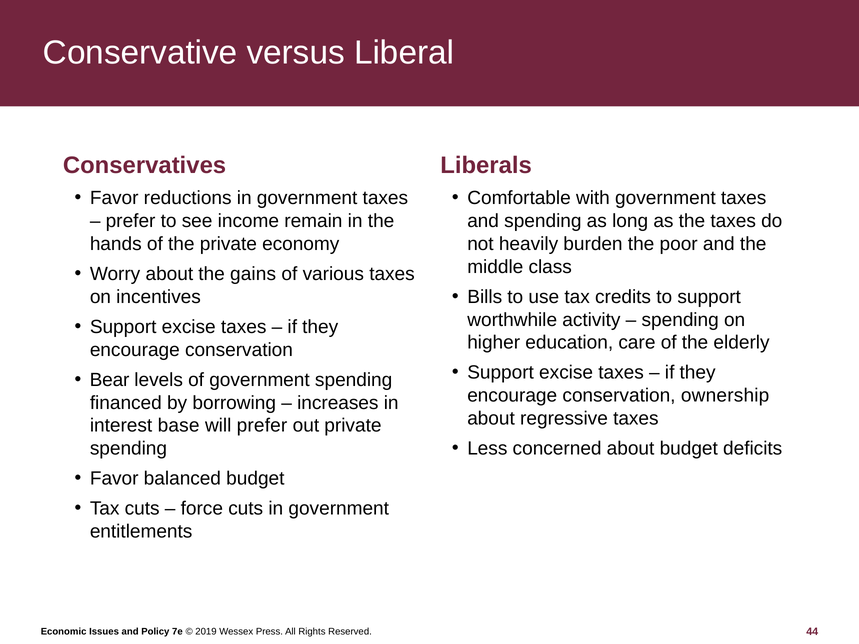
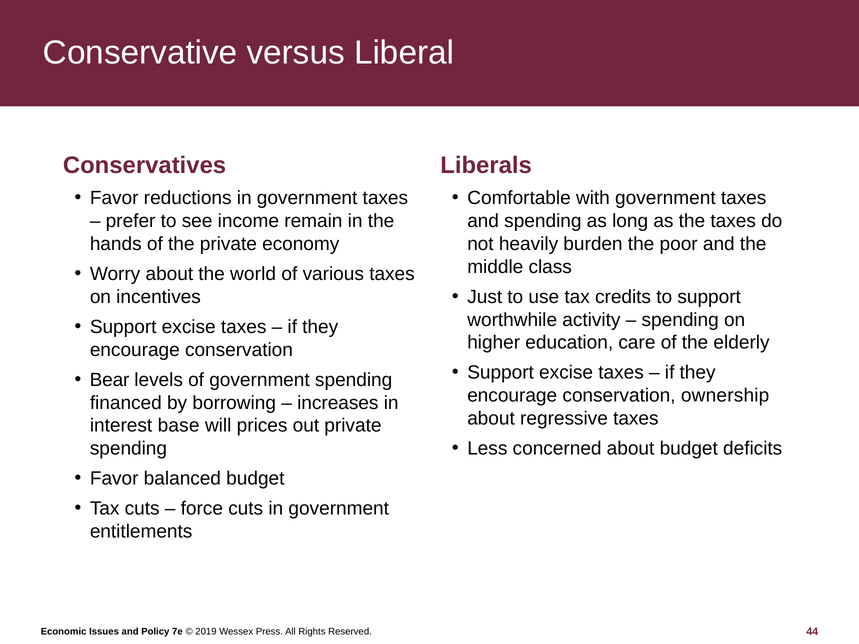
gains: gains -> world
Bills: Bills -> Just
will prefer: prefer -> prices
